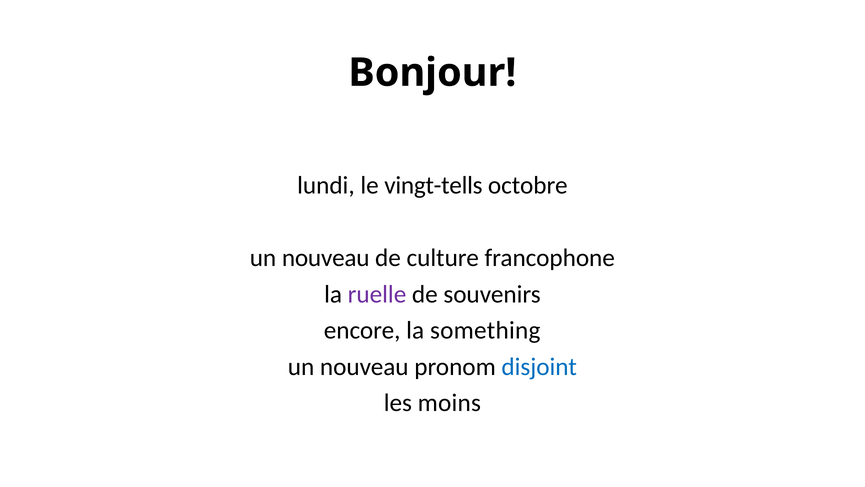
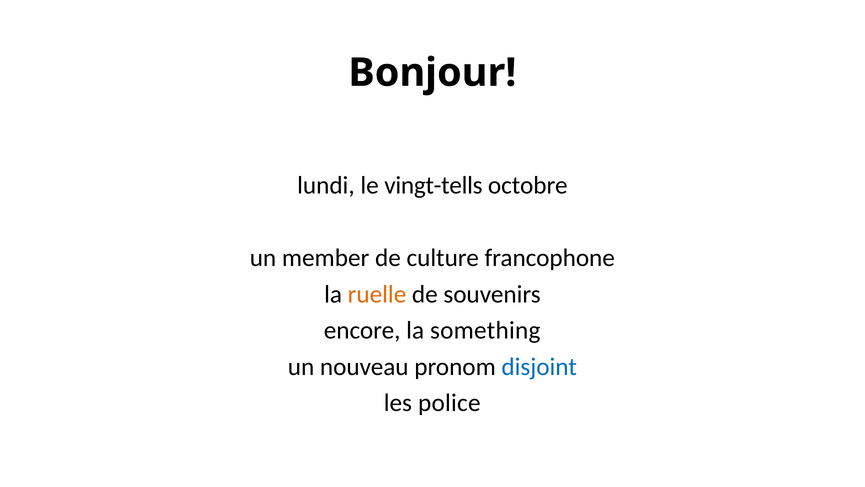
nouveau at (326, 258): nouveau -> member
ruelle colour: purple -> orange
moins: moins -> police
